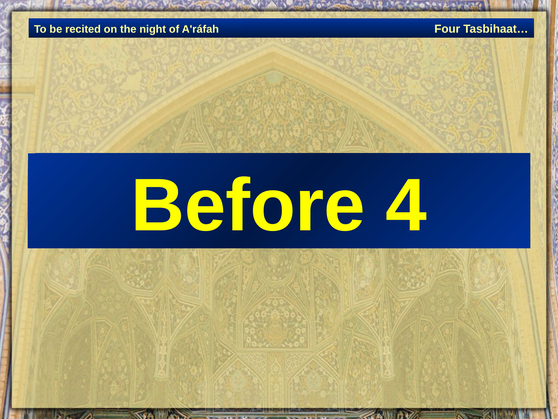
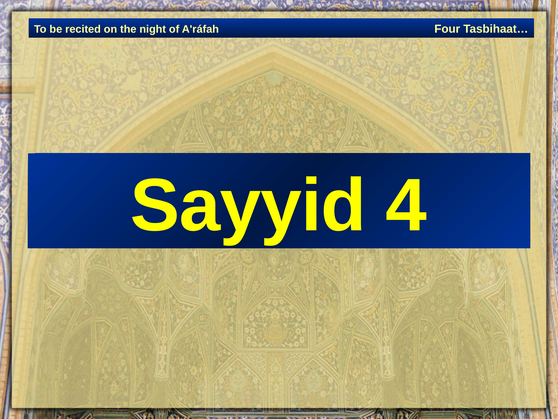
Before: Before -> Sayyid
